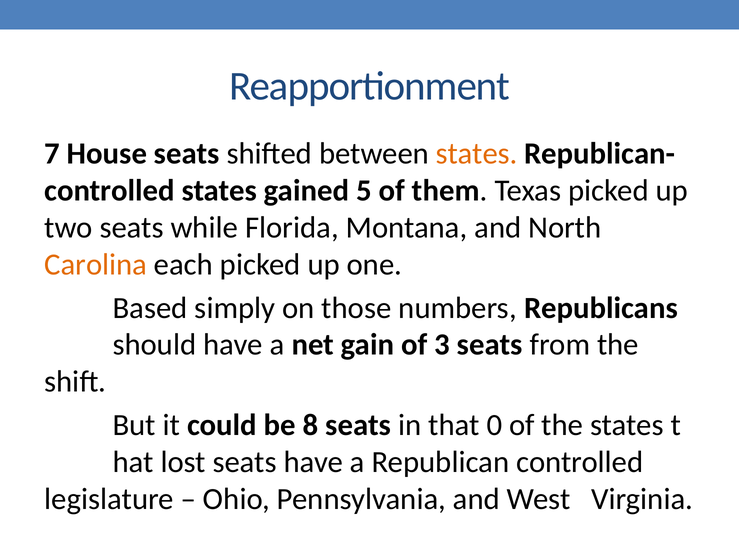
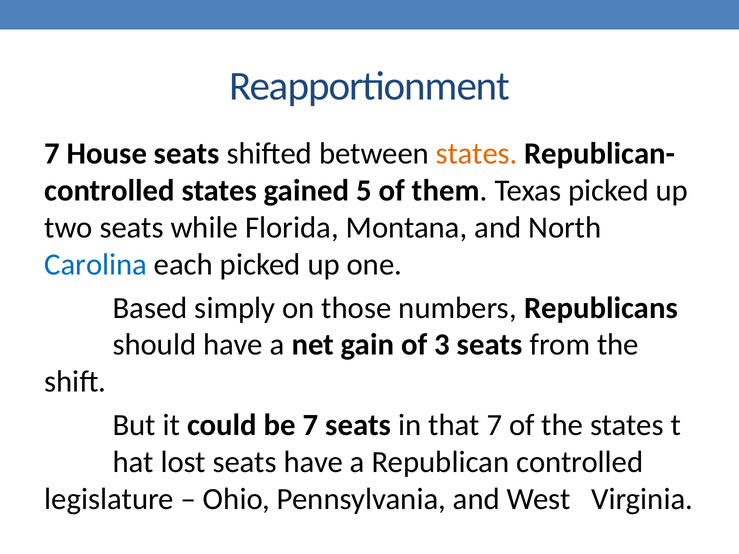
Carolina colour: orange -> blue
be 8: 8 -> 7
that 0: 0 -> 7
